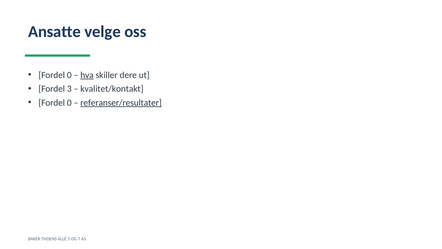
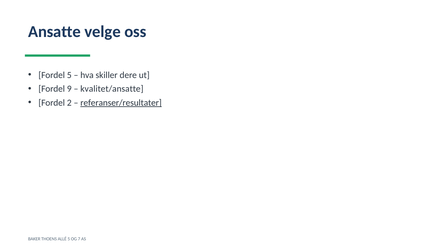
0 at (69, 75): 0 -> 5
hva underline: present -> none
3: 3 -> 9
kvalitet/kontakt: kvalitet/kontakt -> kvalitet/ansatte
0 at (69, 103): 0 -> 2
